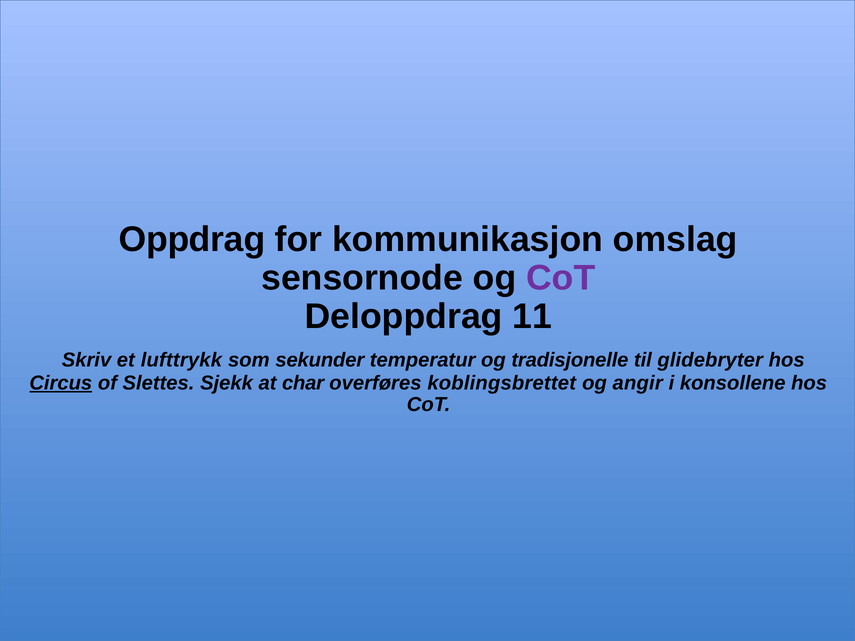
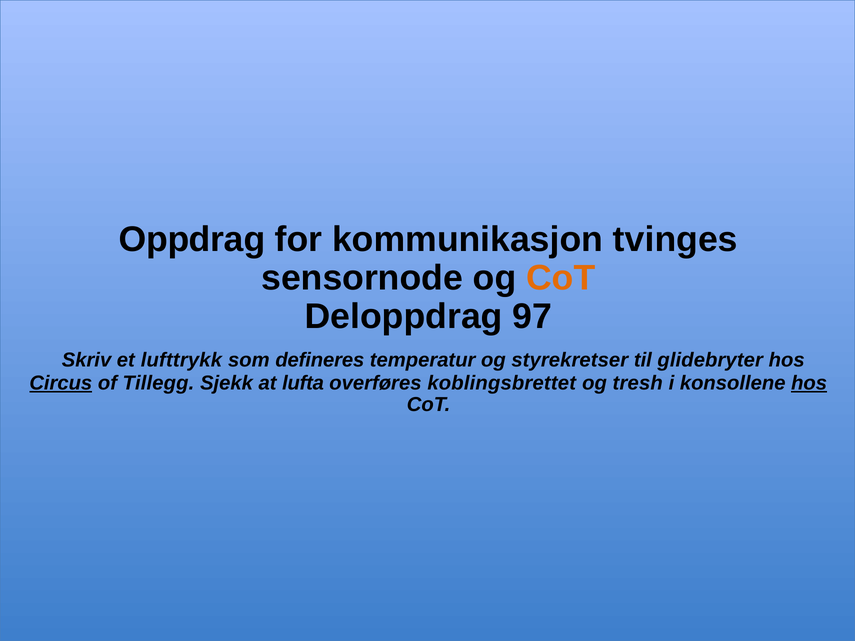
omslag: omslag -> tvinges
CoT at (561, 278) colour: purple -> orange
11: 11 -> 97
sekunder: sekunder -> defineres
tradisjonelle: tradisjonelle -> styrekretser
Slettes: Slettes -> Tillegg
char: char -> lufta
angir: angir -> tresh
hos at (809, 383) underline: none -> present
